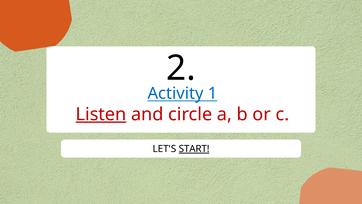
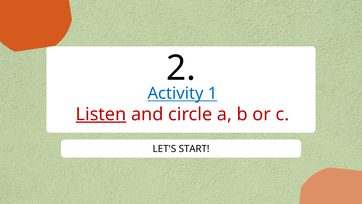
START underline: present -> none
